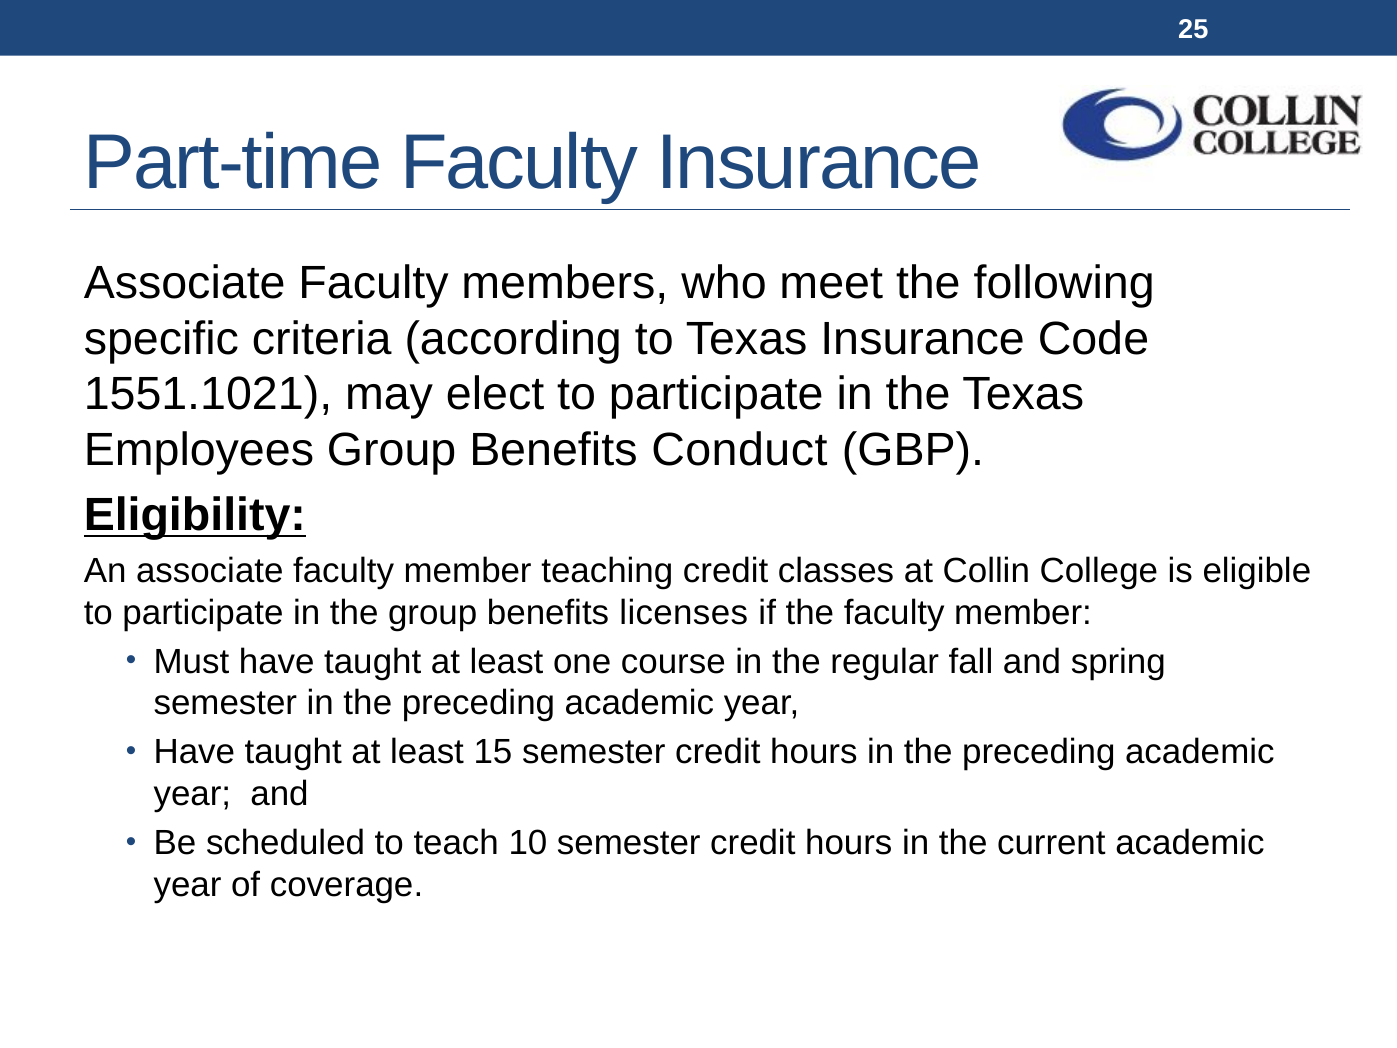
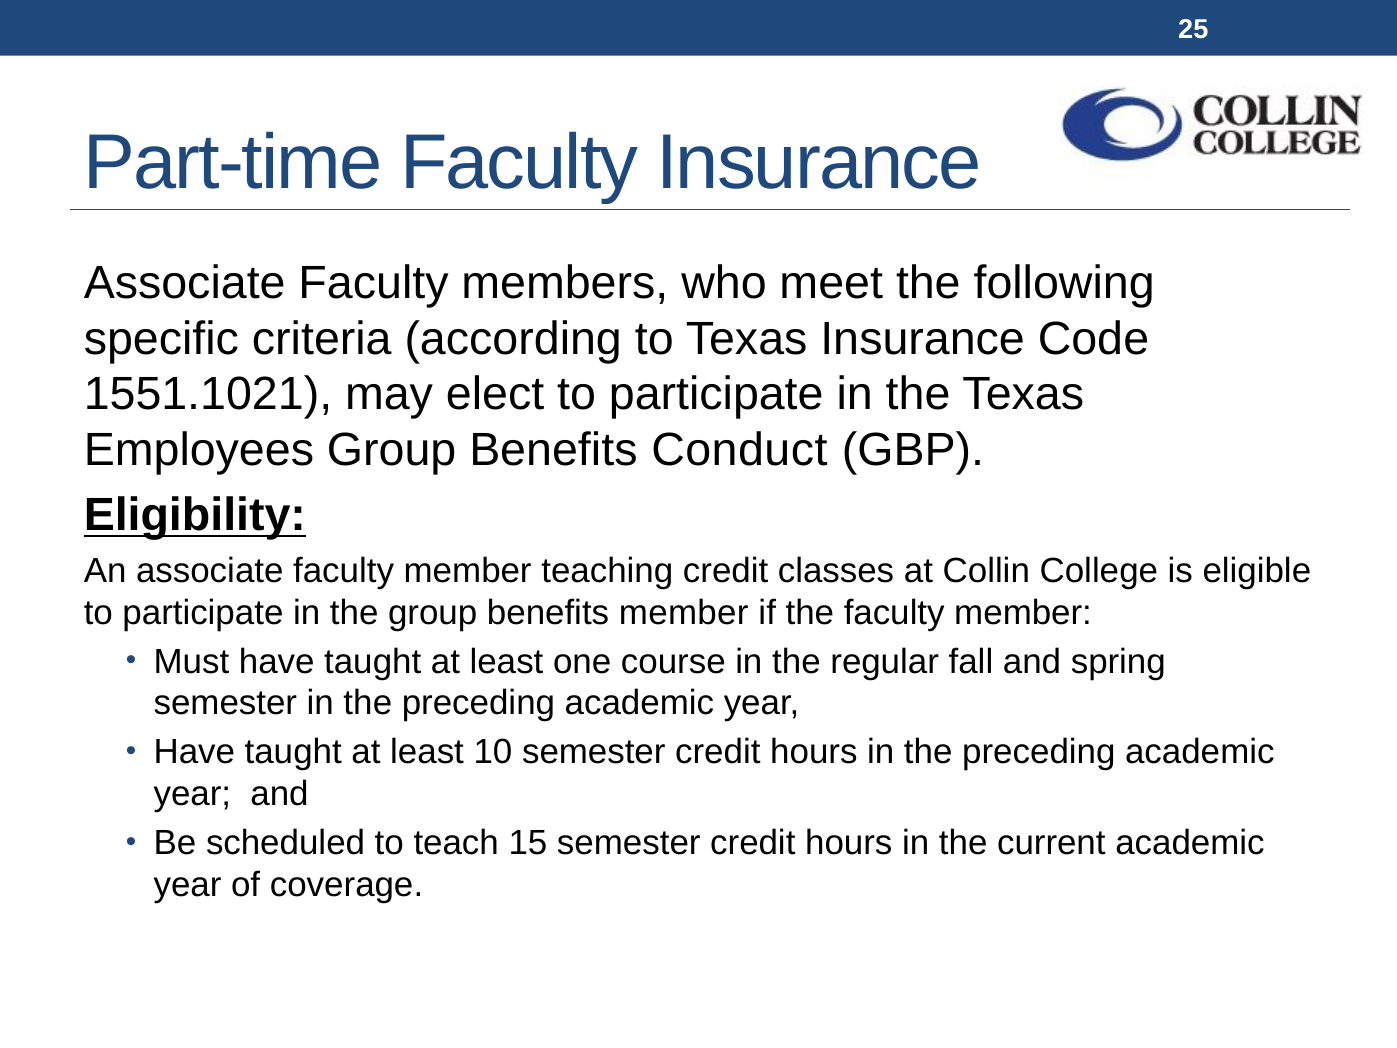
benefits licenses: licenses -> member
15: 15 -> 10
10: 10 -> 15
